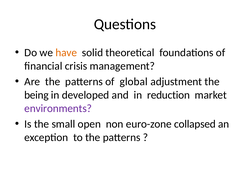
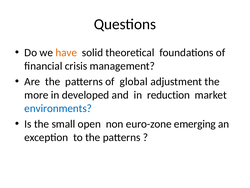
being: being -> more
environments colour: purple -> blue
collapsed: collapsed -> emerging
